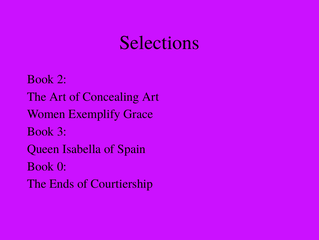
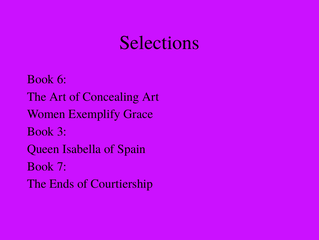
2: 2 -> 6
0: 0 -> 7
